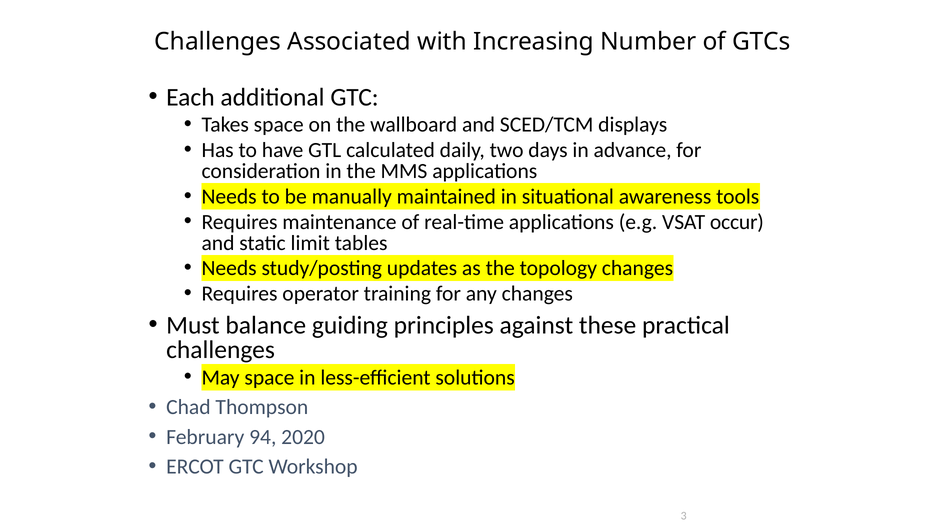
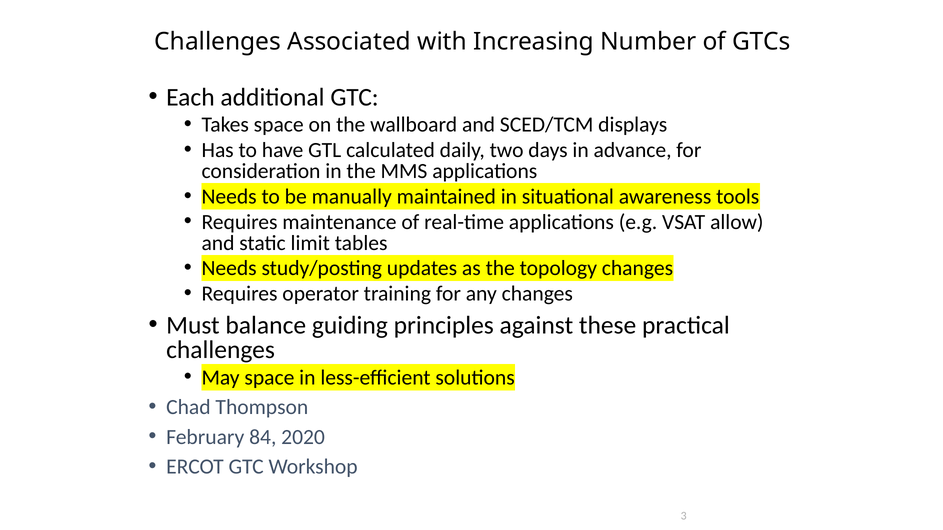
occur: occur -> allow
94: 94 -> 84
